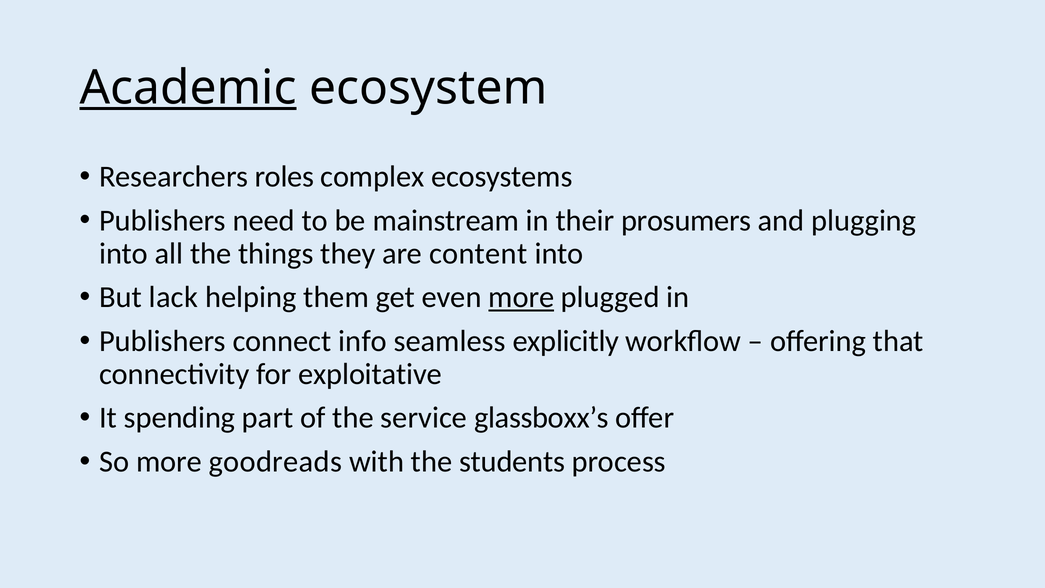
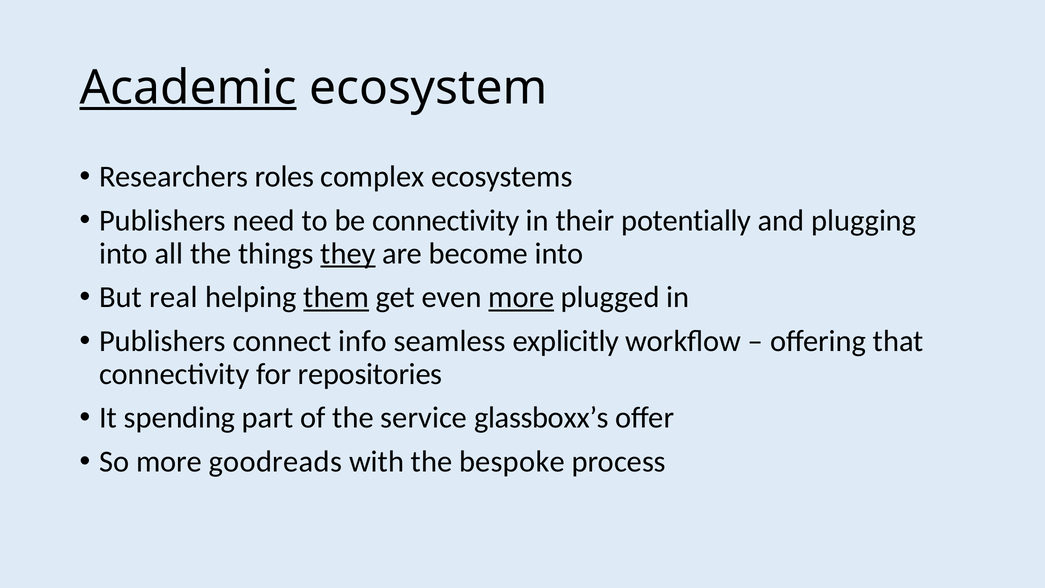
be mainstream: mainstream -> connectivity
prosumers: prosumers -> potentially
they underline: none -> present
content: content -> become
lack: lack -> real
them underline: none -> present
exploitative: exploitative -> repositories
students: students -> bespoke
